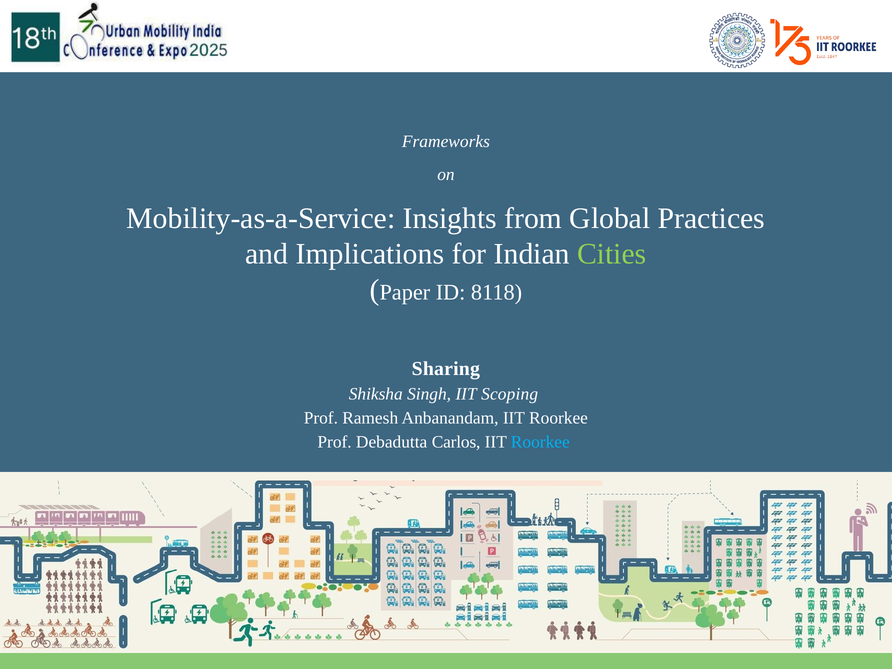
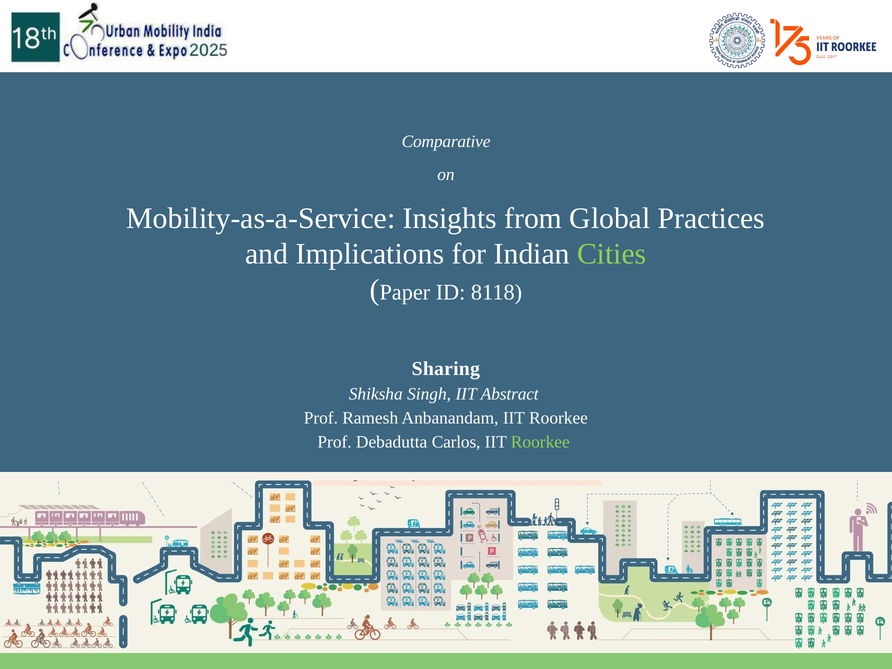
Frameworks: Frameworks -> Comparative
Scoping: Scoping -> Abstract
Roorkee at (540, 442) colour: light blue -> light green
